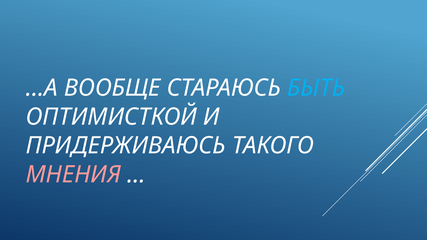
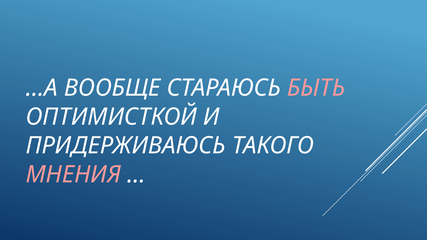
БЫТЬ colour: light blue -> pink
